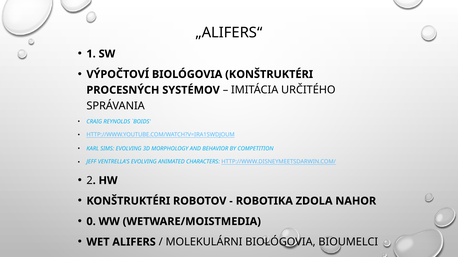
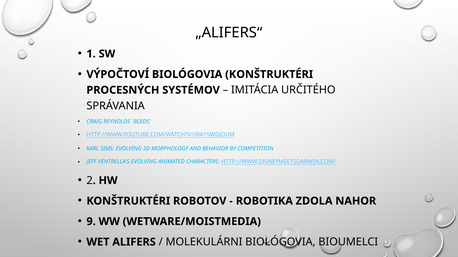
0: 0 -> 9
